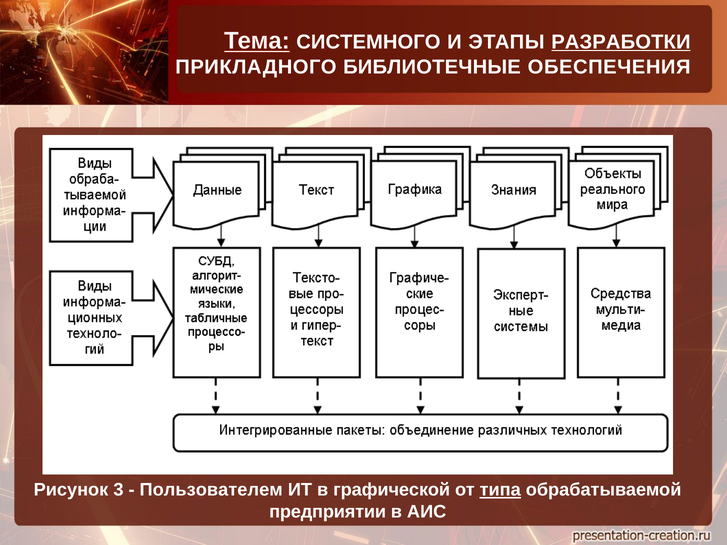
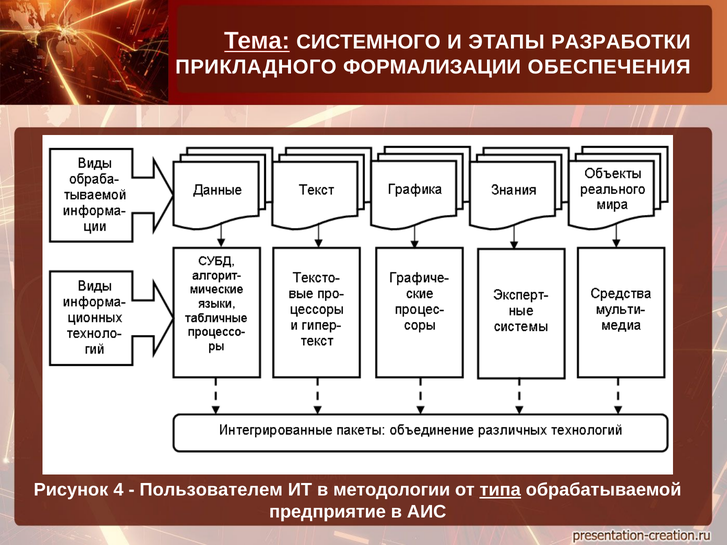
РАЗРАБОТКИ underline: present -> none
БИБЛИОТЕЧНЫЕ: БИБЛИОТЕЧНЫЕ -> ФОРМАЛИЗАЦИИ
3: 3 -> 4
графической: графической -> методологии
предприятии: предприятии -> предприятие
